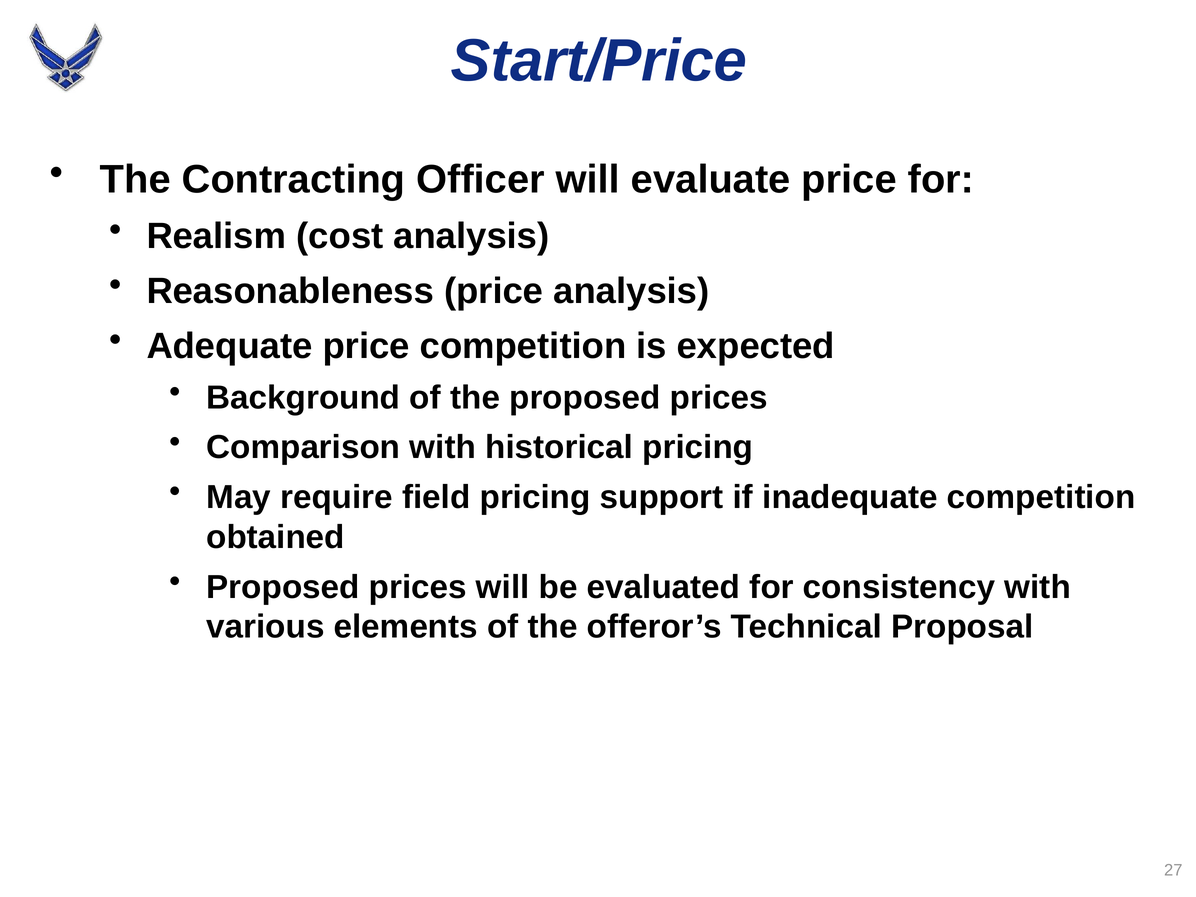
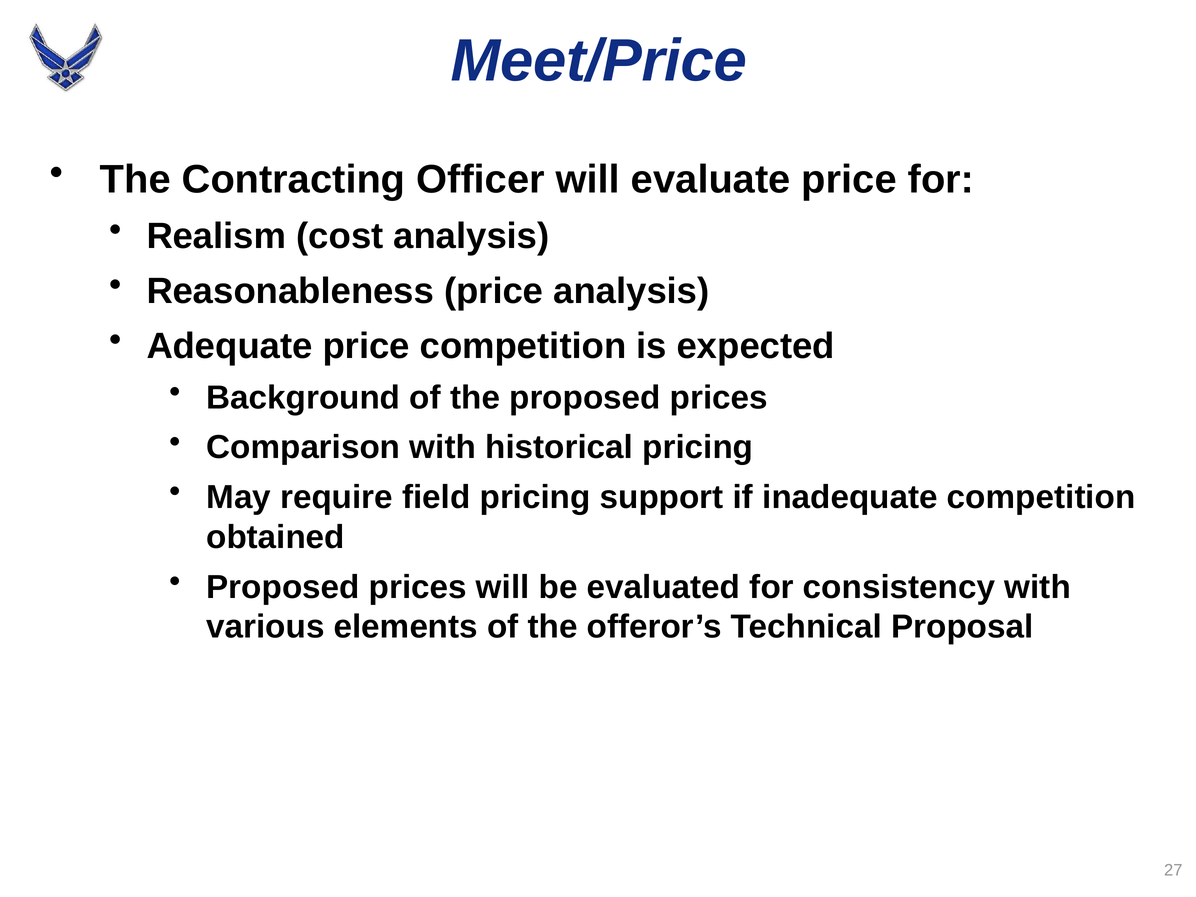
Start/Price: Start/Price -> Meet/Price
